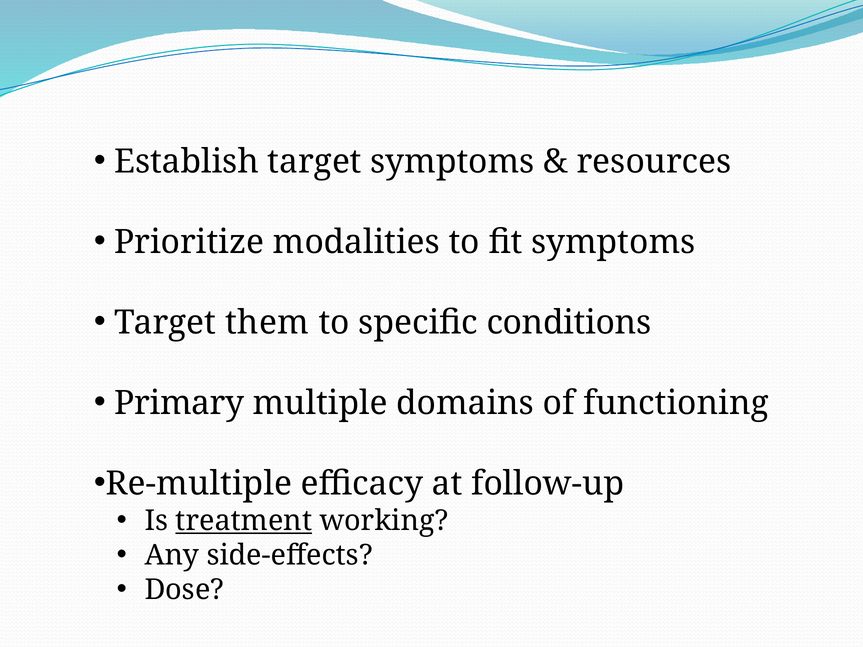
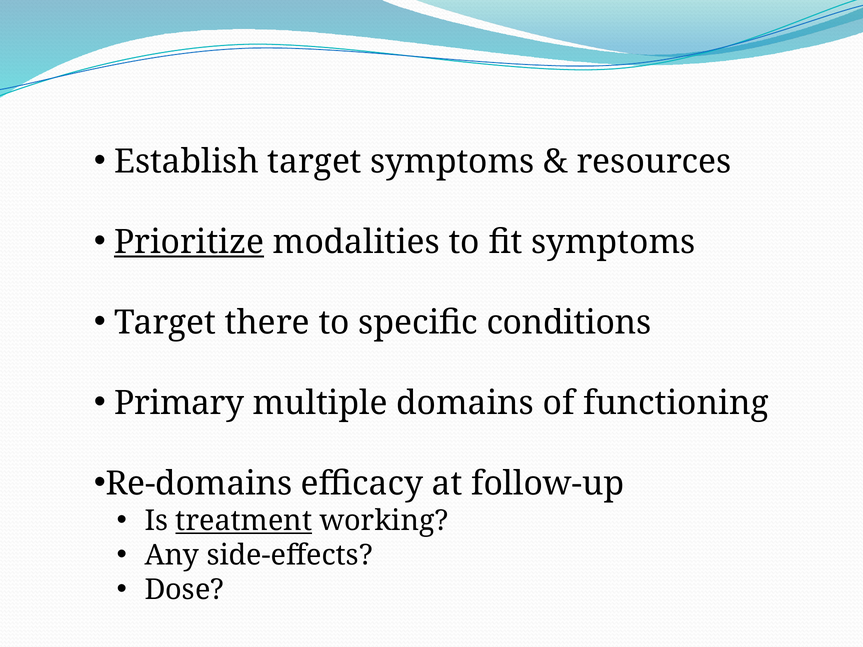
Prioritize underline: none -> present
them: them -> there
Re-multiple: Re-multiple -> Re-domains
